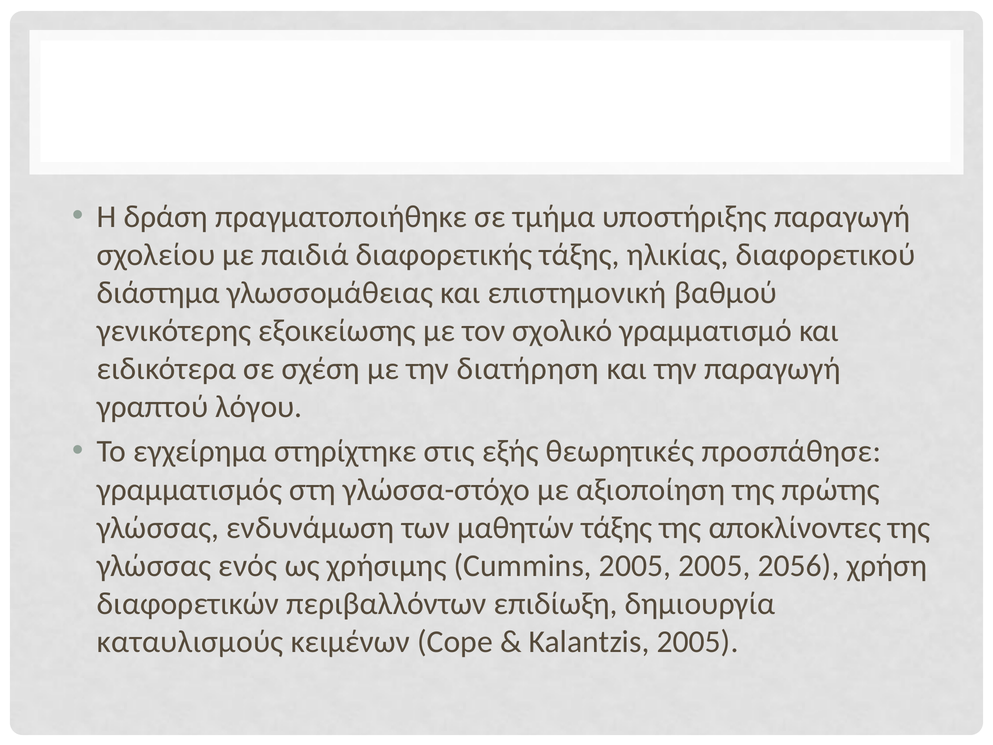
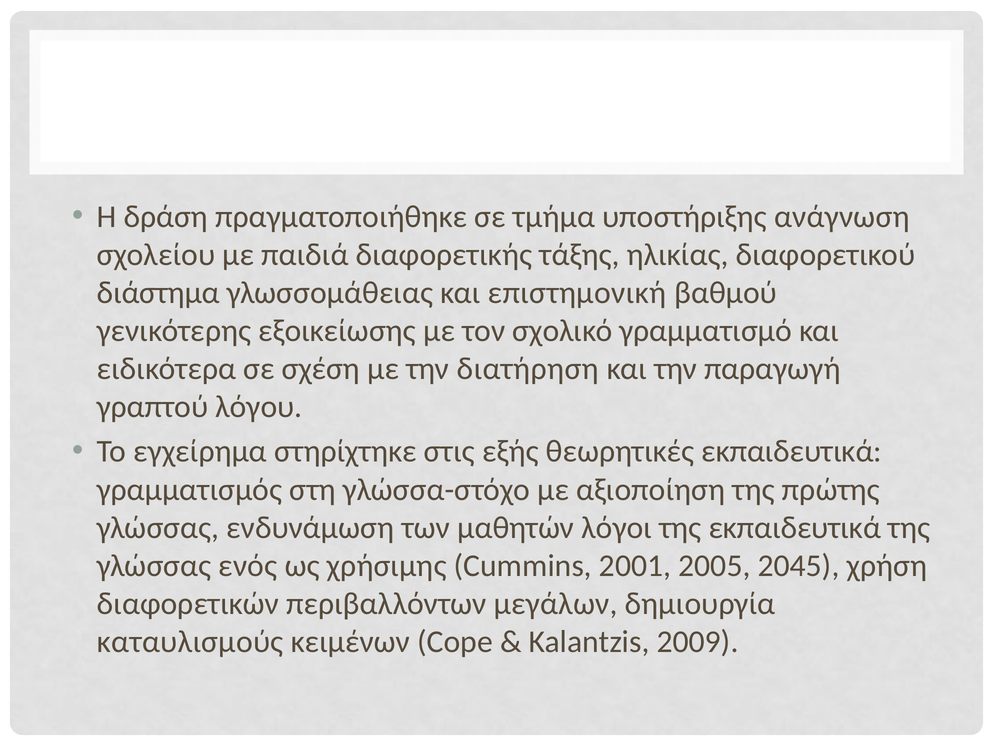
υποστήριξης παραγωγή: παραγωγή -> ανάγνωση
θεωρητικές προσπάθησε: προσπάθησε -> εκπαιδευτικά
μαθητών τάξης: τάξης -> λόγοι
της αποκλίνοντες: αποκλίνοντες -> εκπαιδευτικά
Cummins 2005: 2005 -> 2001
2056: 2056 -> 2045
επιδίωξη: επιδίωξη -> μεγάλων
Kalantzis 2005: 2005 -> 2009
